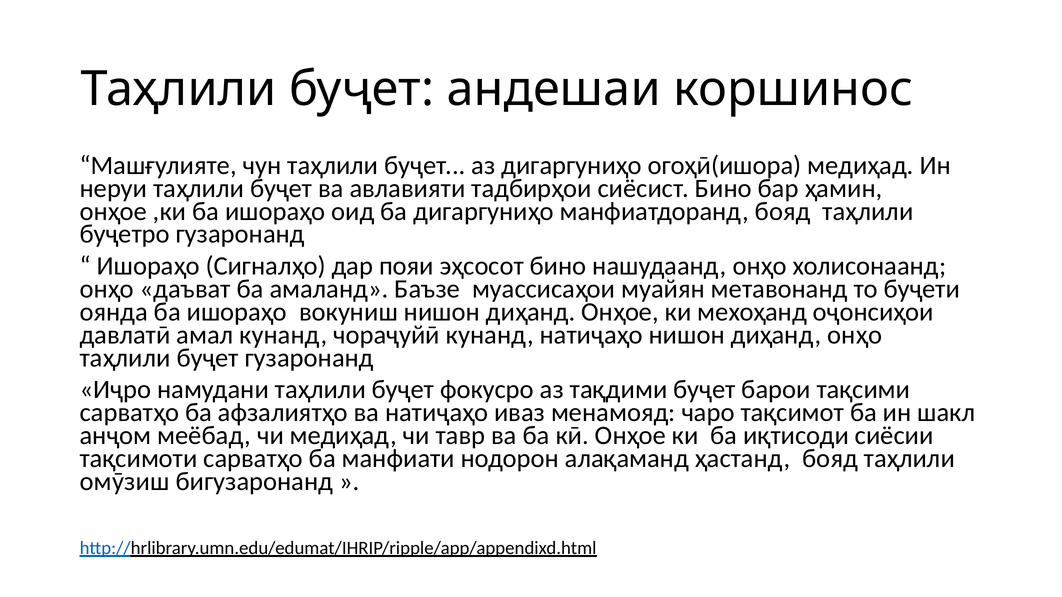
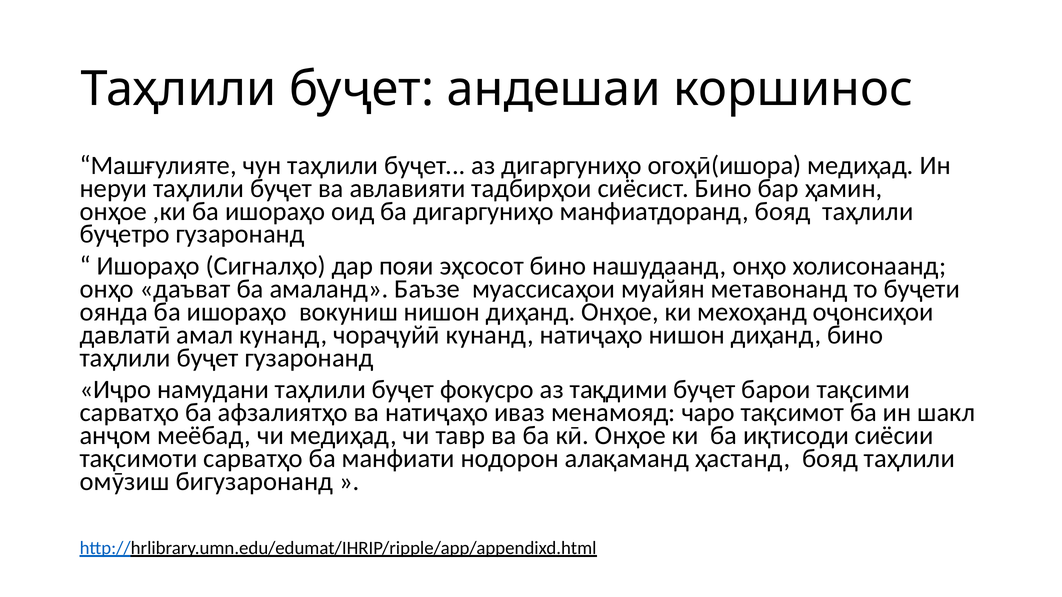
диҳанд онҳо: онҳо -> бино
